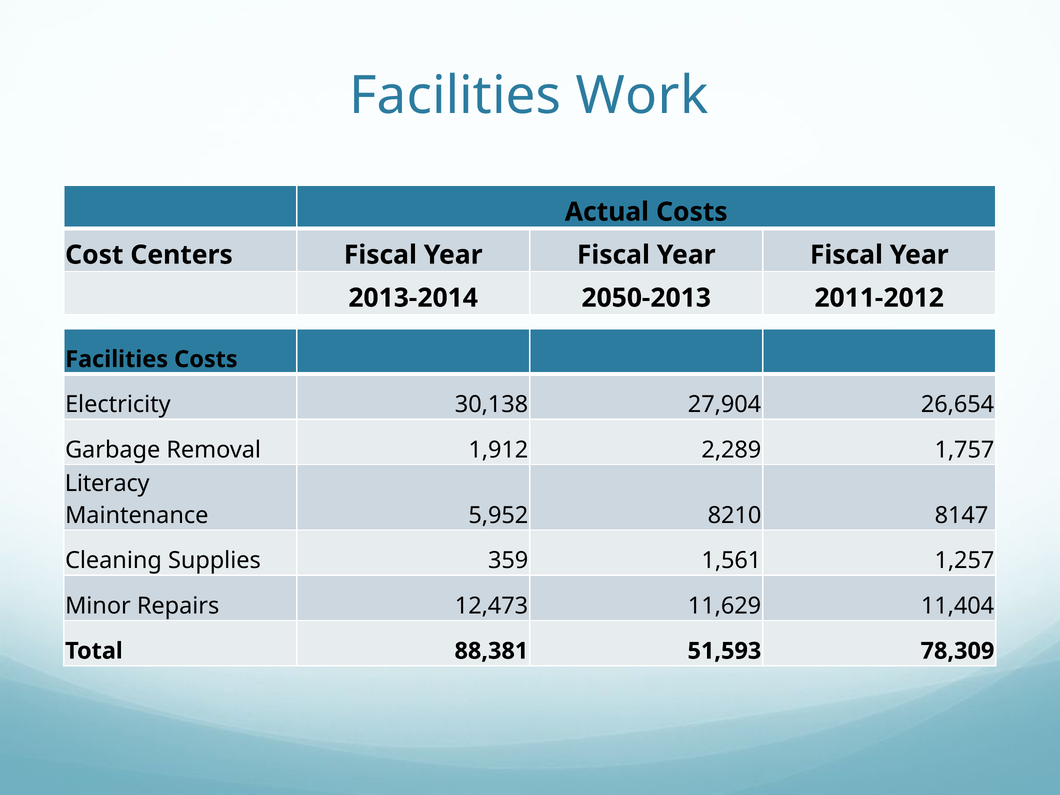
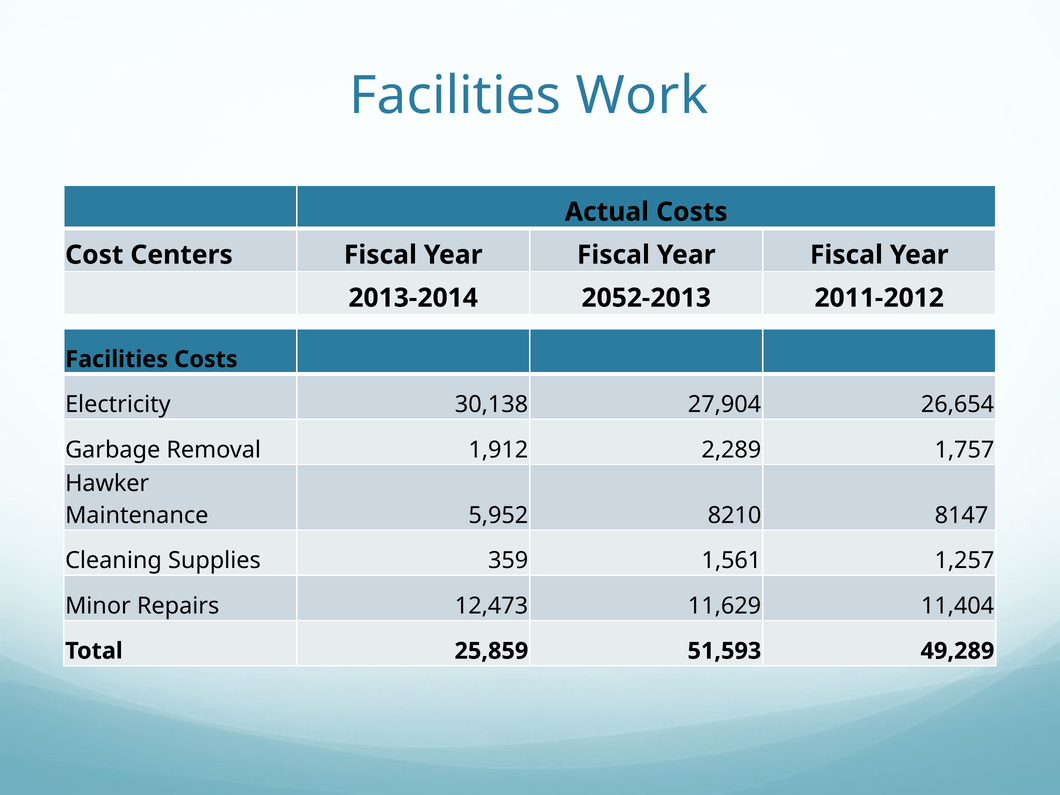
2050-2013: 2050-2013 -> 2052-2013
Literacy: Literacy -> Hawker
88,381: 88,381 -> 25,859
78,309: 78,309 -> 49,289
